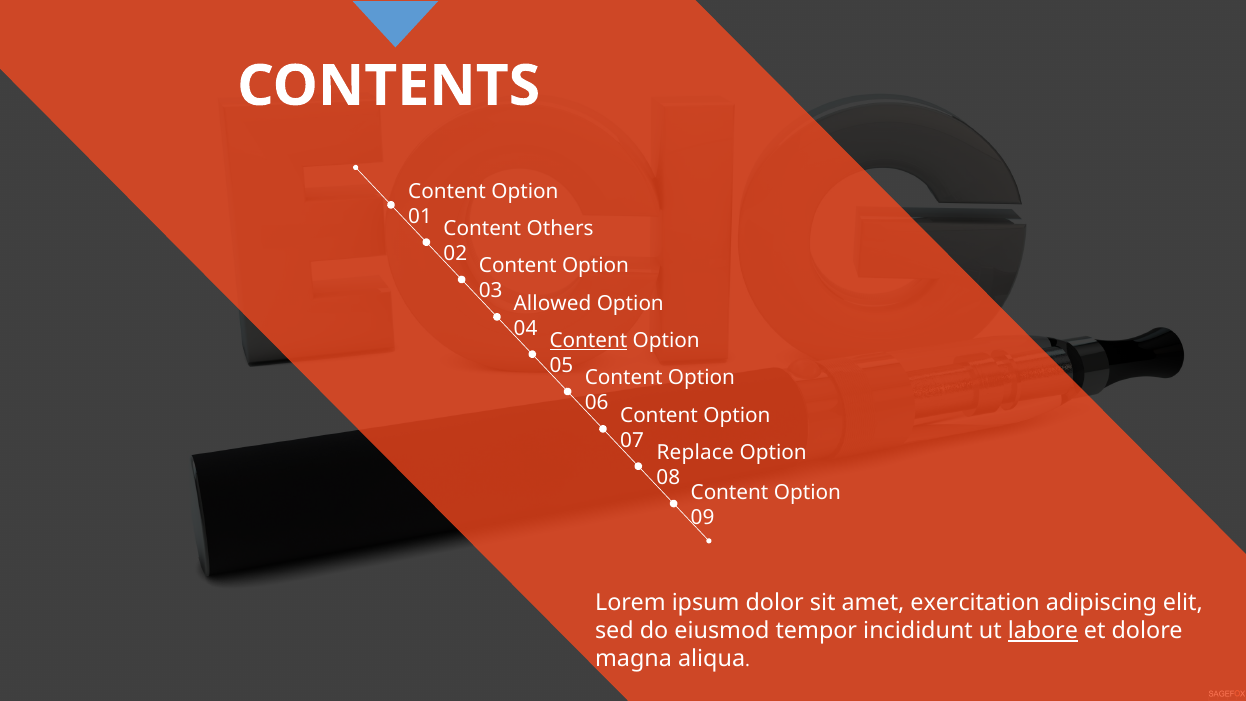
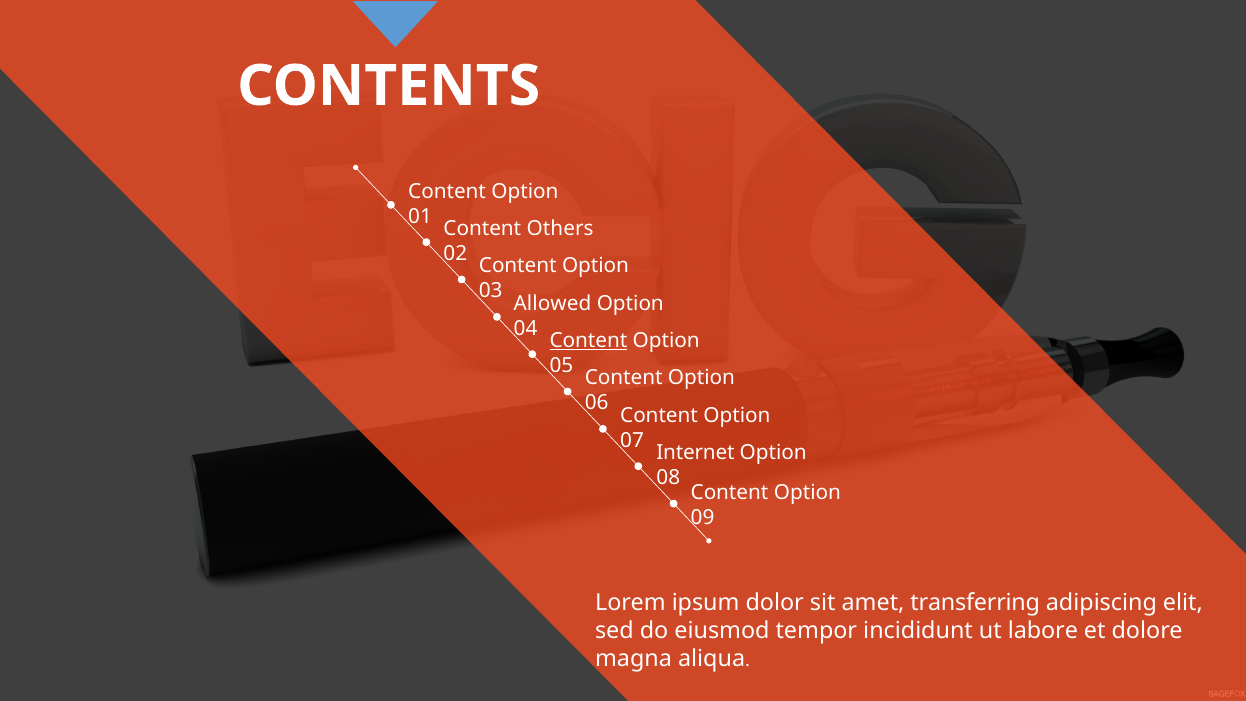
Replace: Replace -> Internet
exercitation: exercitation -> transferring
labore underline: present -> none
